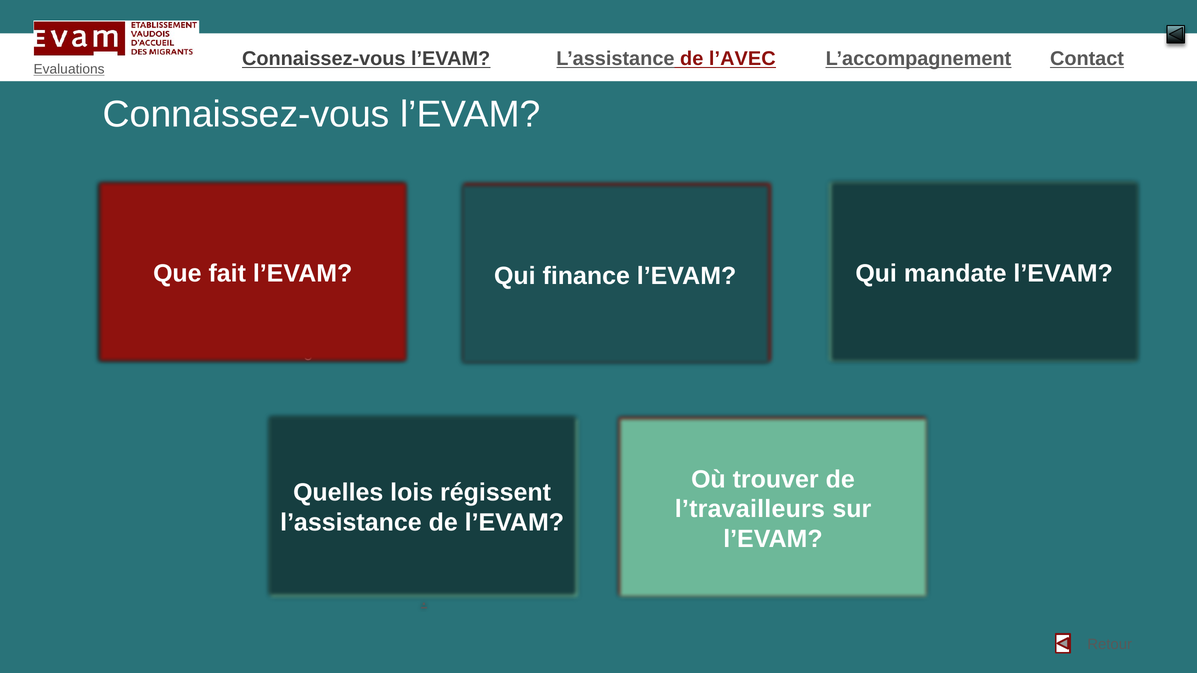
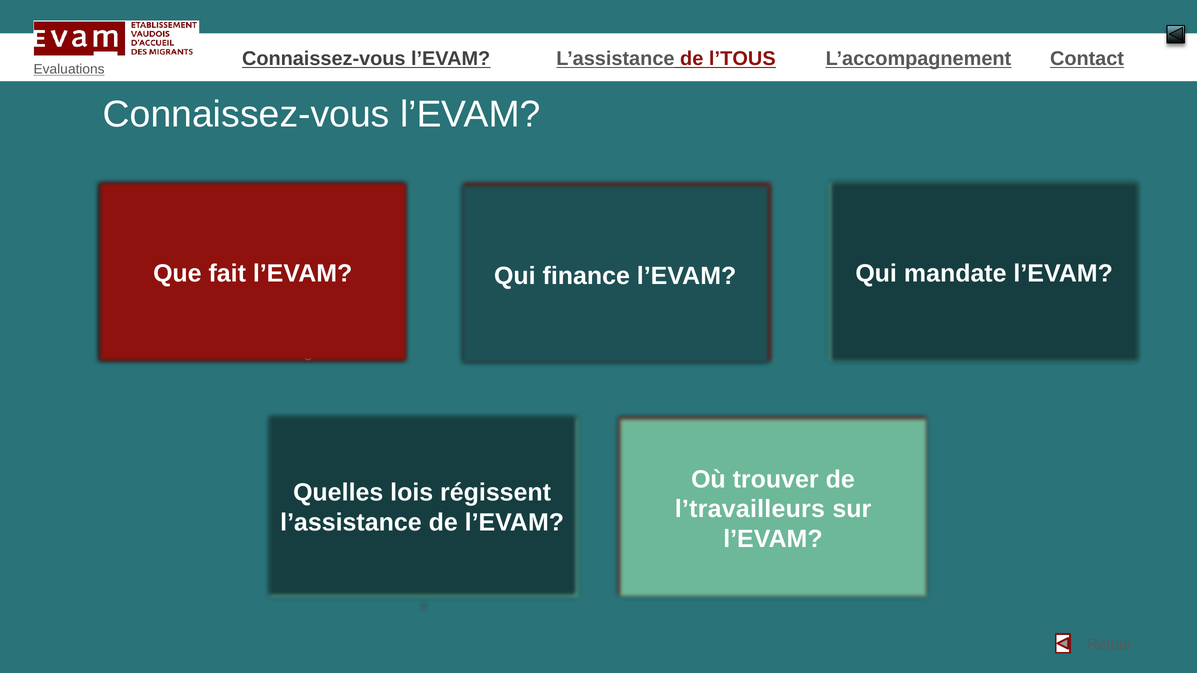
l’AVEC: l’AVEC -> l’TOUS
